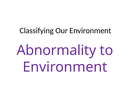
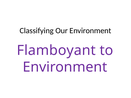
Abnormality: Abnormality -> Flamboyant
